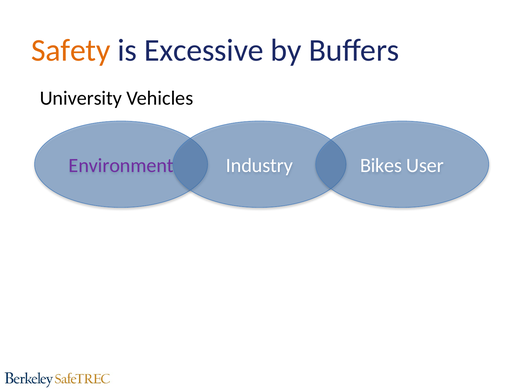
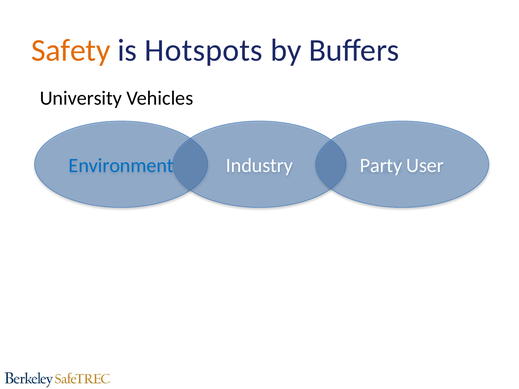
Excessive: Excessive -> Hotspots
Environment colour: purple -> blue
Bikes: Bikes -> Party
